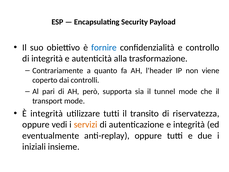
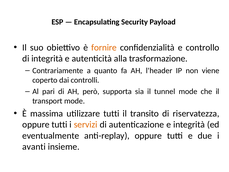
fornire colour: blue -> orange
È integrità: integrità -> massima
vedi at (59, 124): vedi -> tutti
iniziali: iniziali -> avanti
